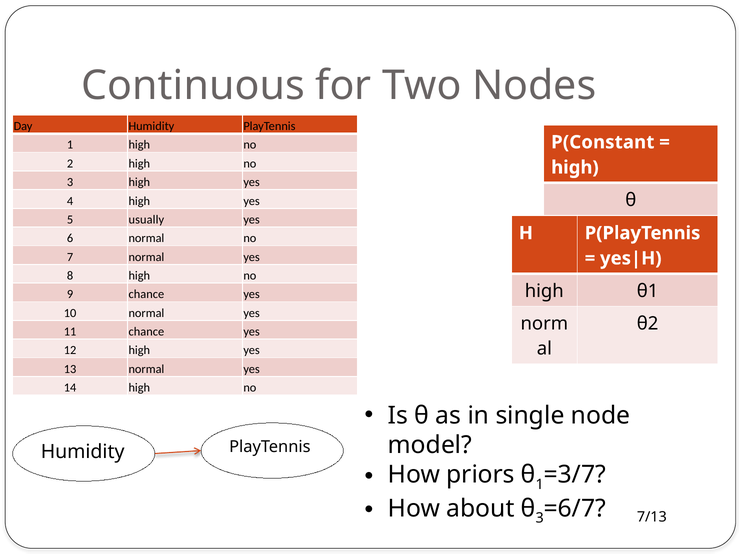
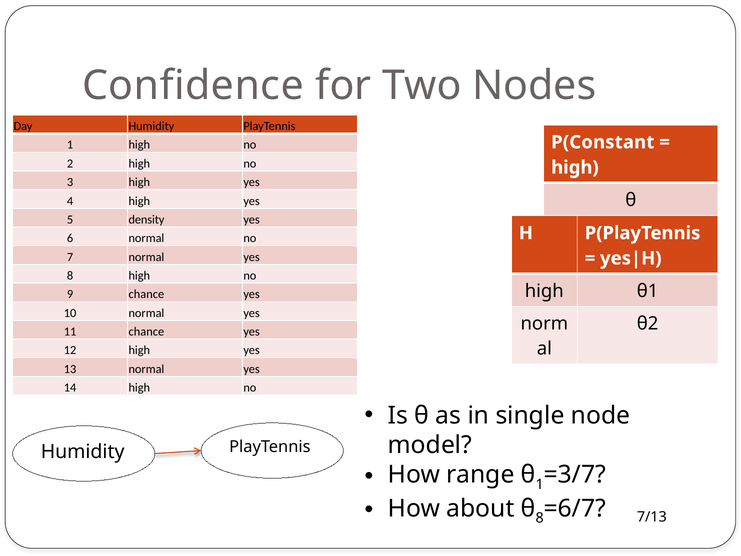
Continuous: Continuous -> Confidence
usually: usually -> density
priors: priors -> range
θ 3: 3 -> 8
